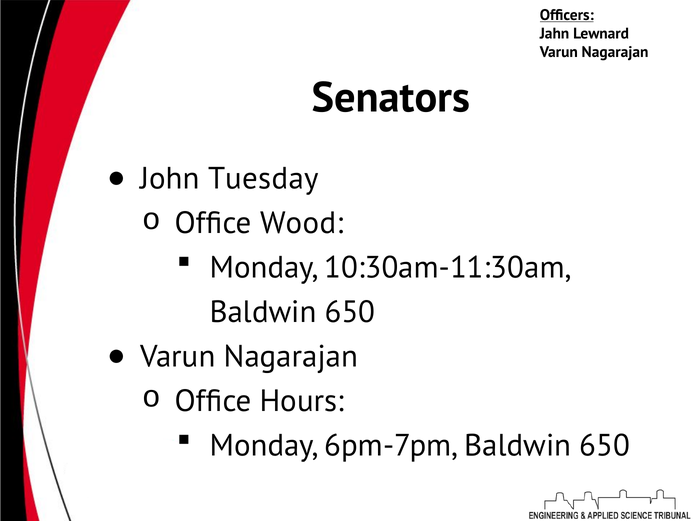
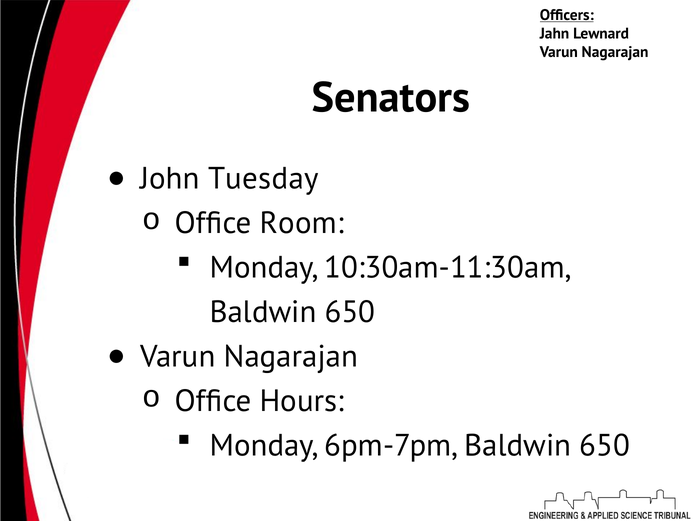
Wood: Wood -> Room
